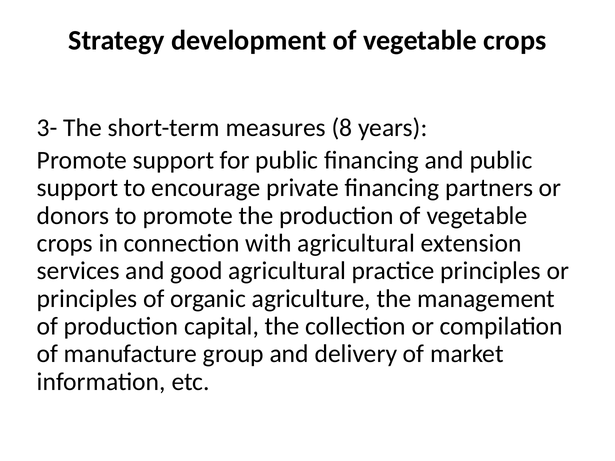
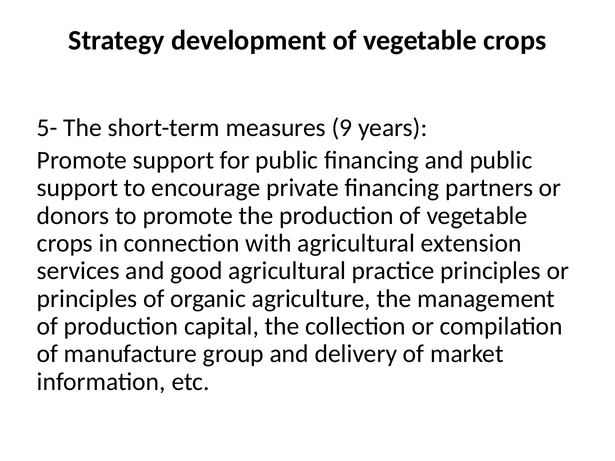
3-: 3- -> 5-
8: 8 -> 9
